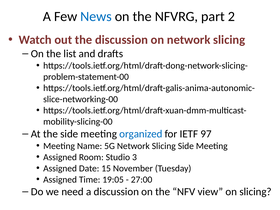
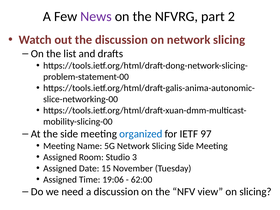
News colour: blue -> purple
19:05: 19:05 -> 19:06
27:00: 27:00 -> 62:00
